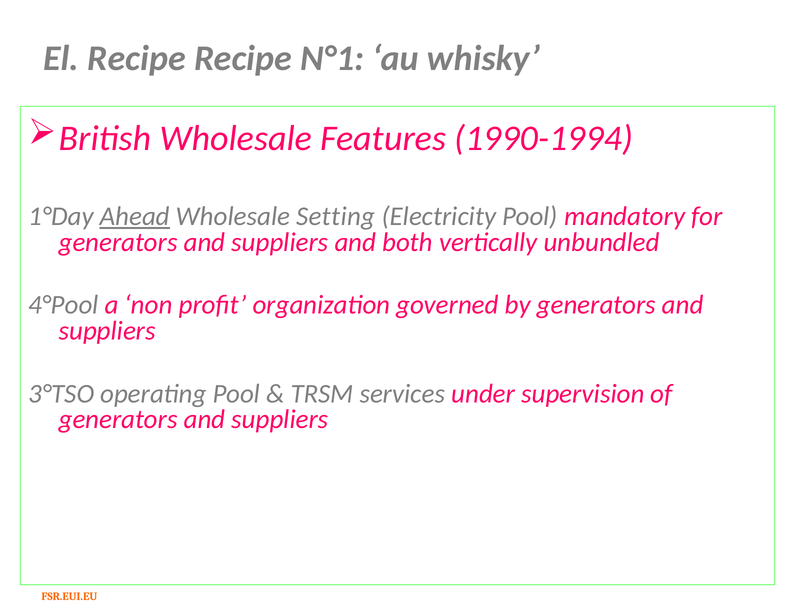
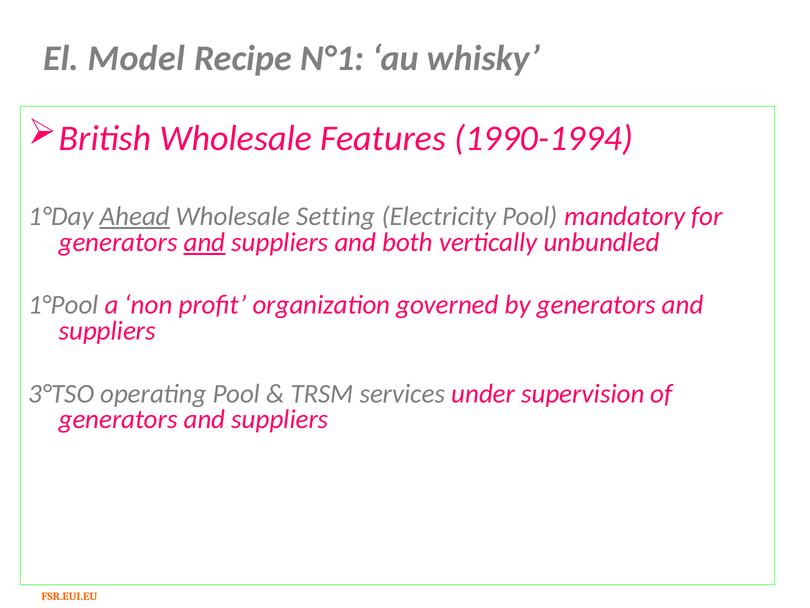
El Recipe: Recipe -> Model
and at (204, 242) underline: none -> present
4°Pool: 4°Pool -> 1°Pool
